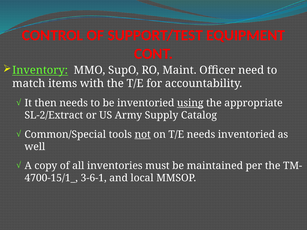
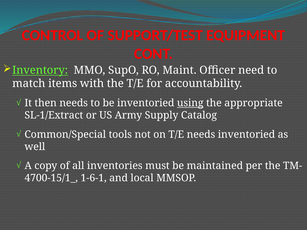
SL-2/Extract: SL-2/Extract -> SL-1/Extract
not underline: present -> none
3-6-1: 3-6-1 -> 1-6-1
